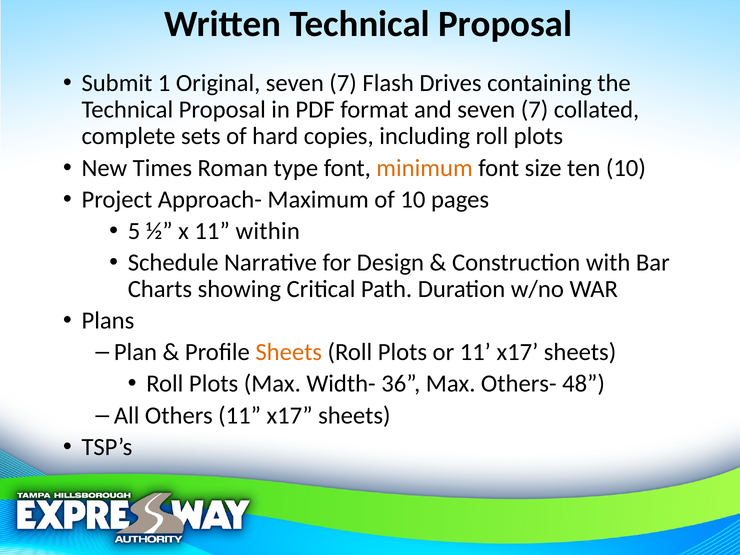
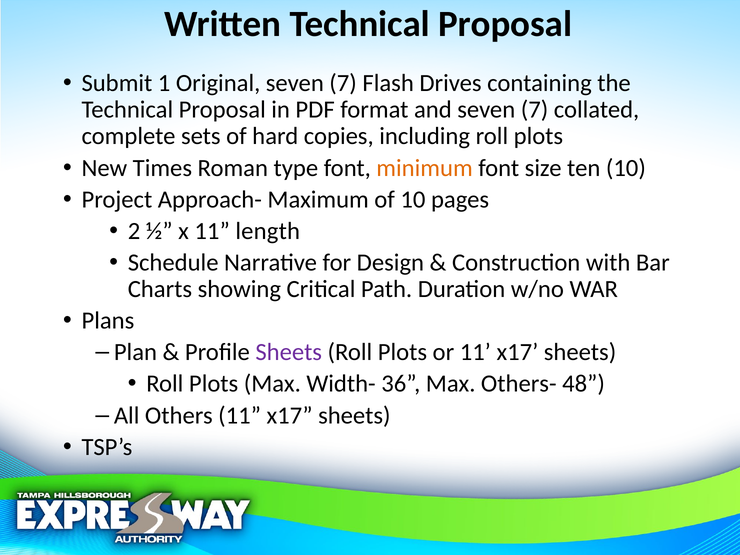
5: 5 -> 2
within: within -> length
Sheets at (289, 352) colour: orange -> purple
